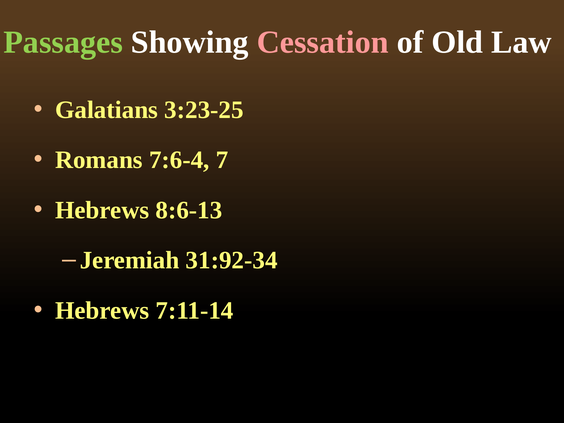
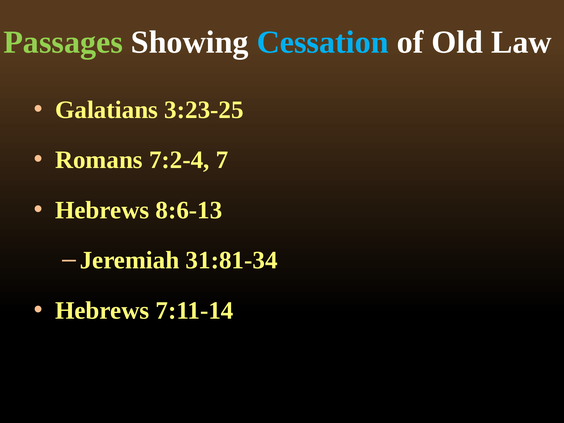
Cessation colour: pink -> light blue
7:6-4: 7:6-4 -> 7:2-4
31:92-34: 31:92-34 -> 31:81-34
